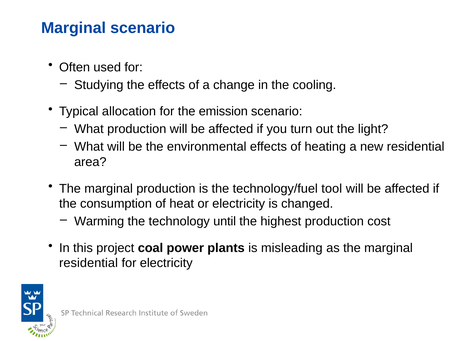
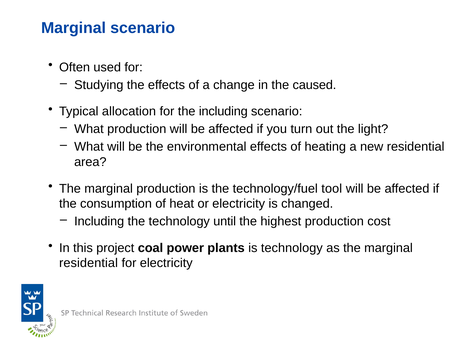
cooling: cooling -> caused
the emission: emission -> including
Warming at (99, 222): Warming -> Including
is misleading: misleading -> technology
